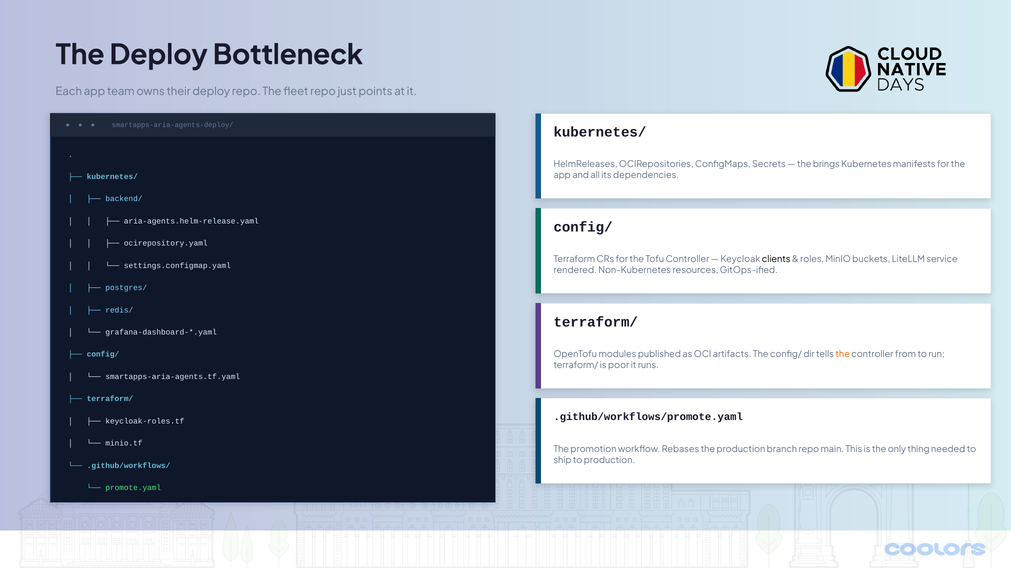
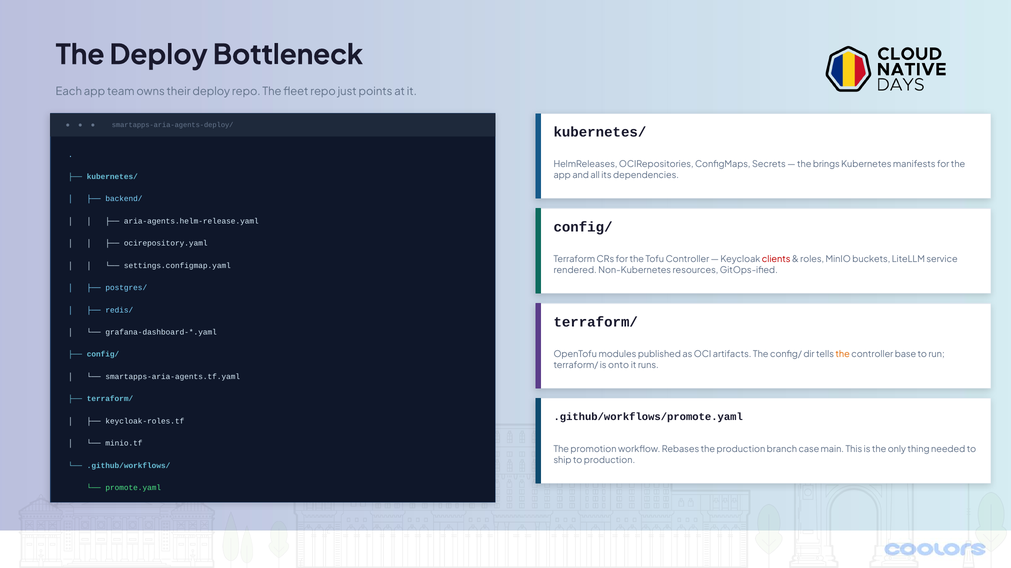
clients colour: black -> red
from: from -> base
poor: poor -> onto
branch repo: repo -> case
